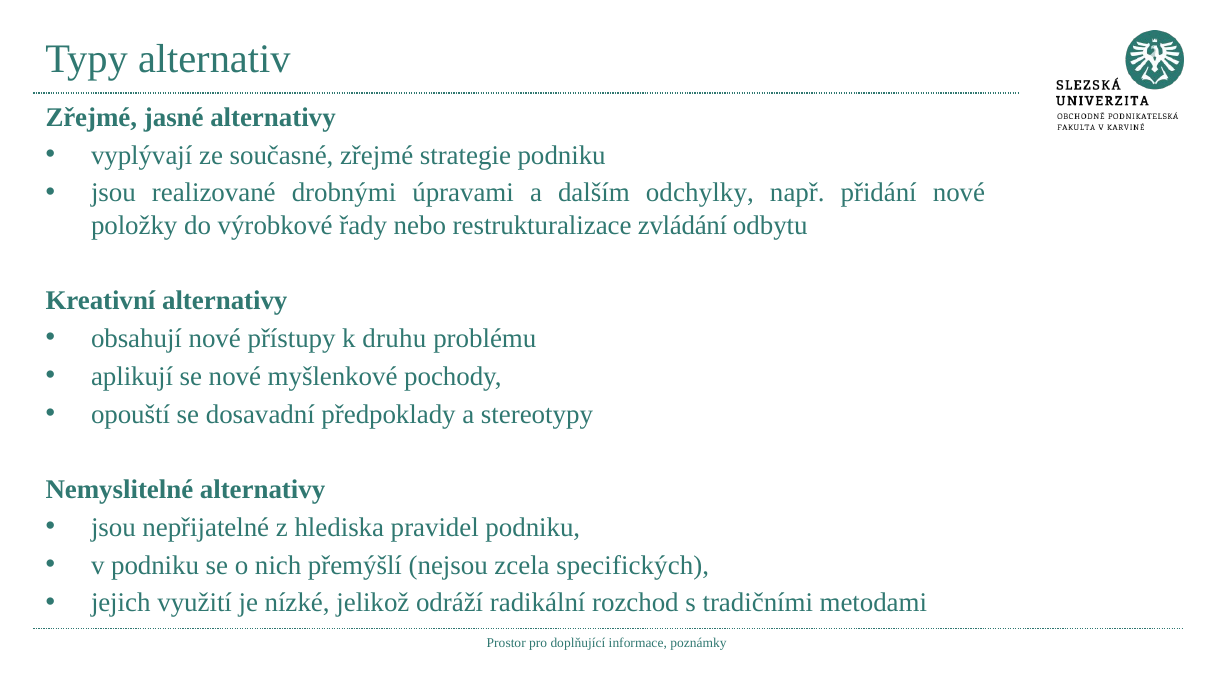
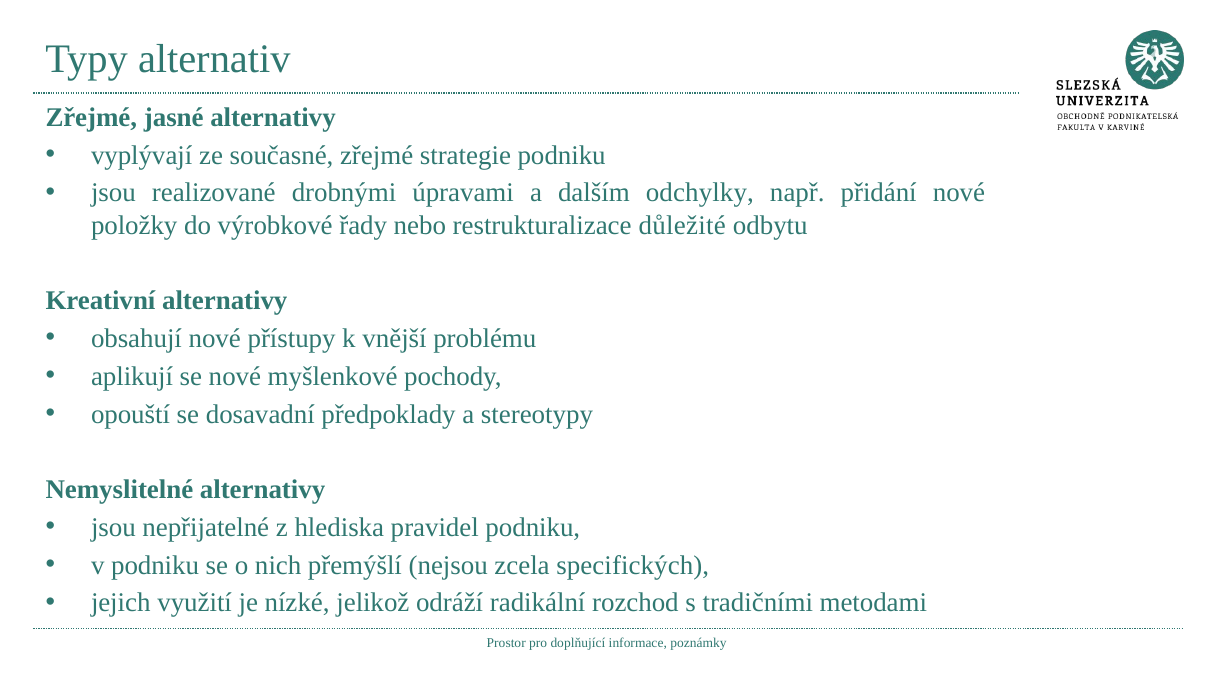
zvládání: zvládání -> důležité
druhu: druhu -> vnější
